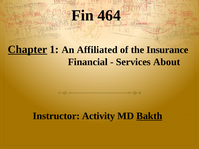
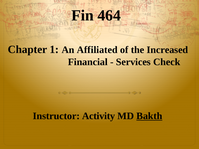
Chapter underline: present -> none
Insurance: Insurance -> Increased
About: About -> Check
